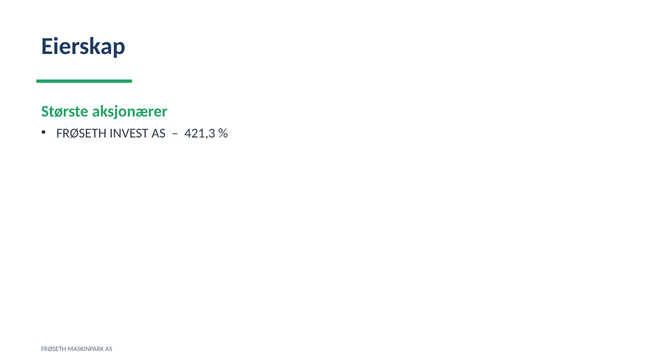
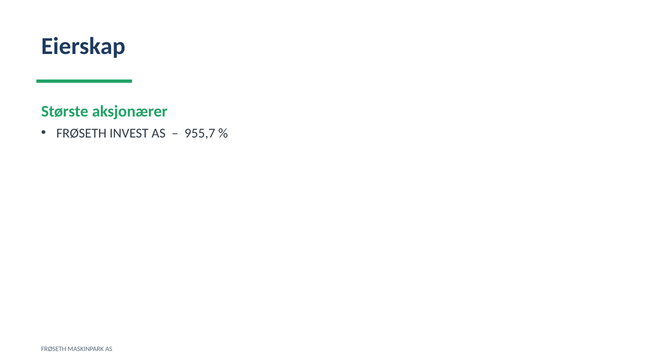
421,3: 421,3 -> 955,7
